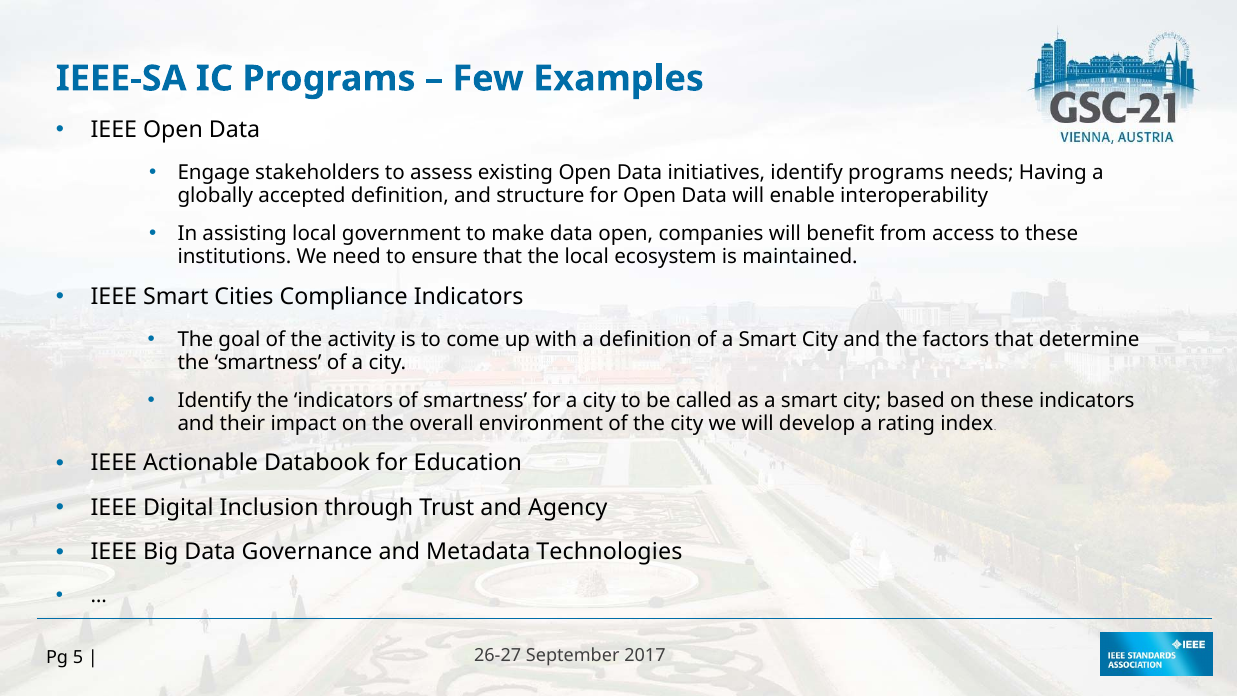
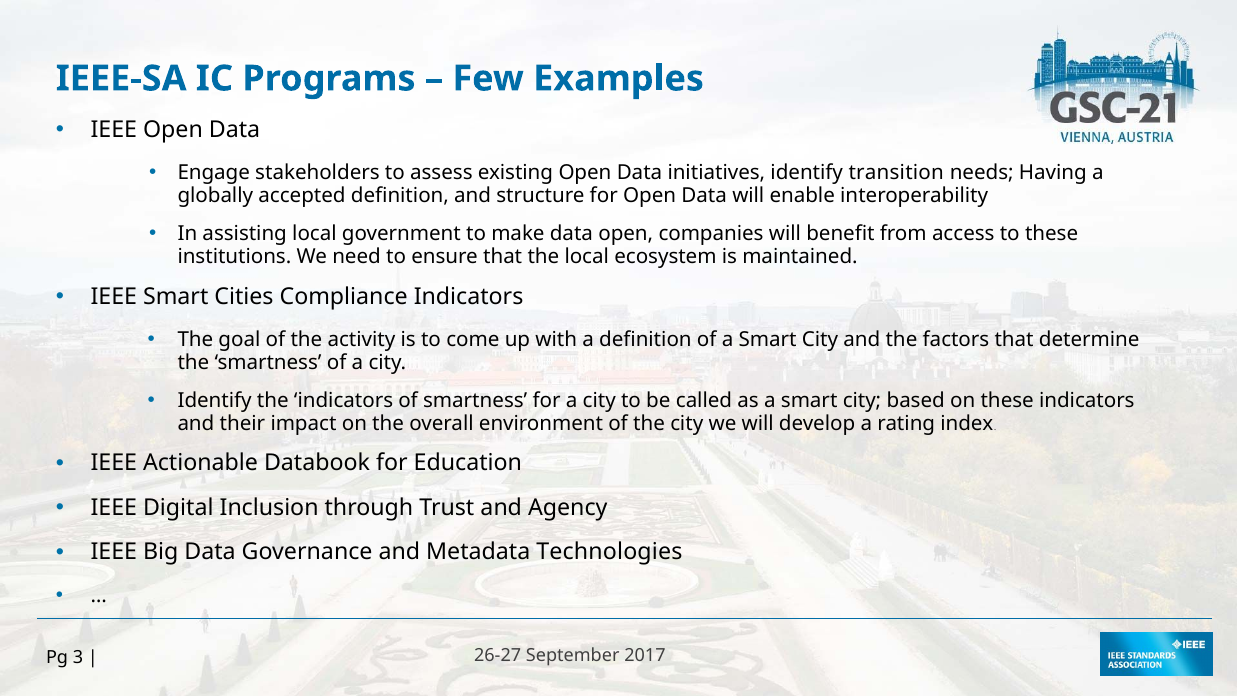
identify programs: programs -> transition
5: 5 -> 3
